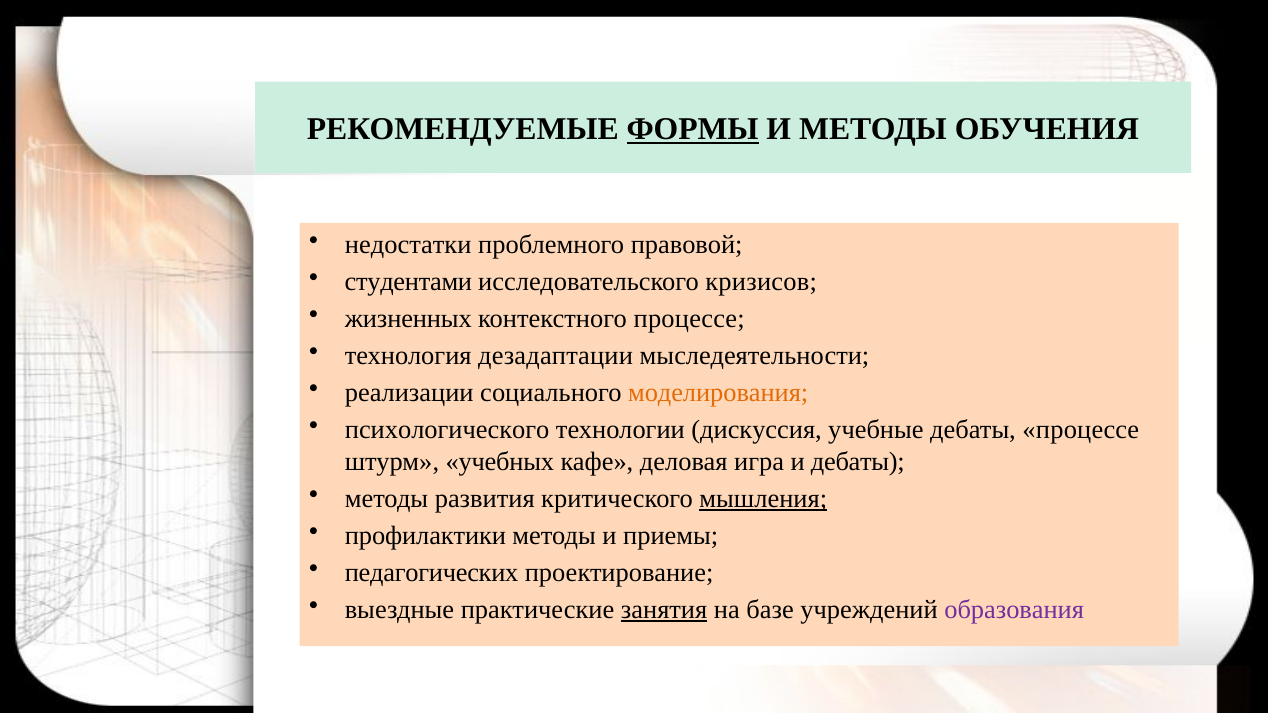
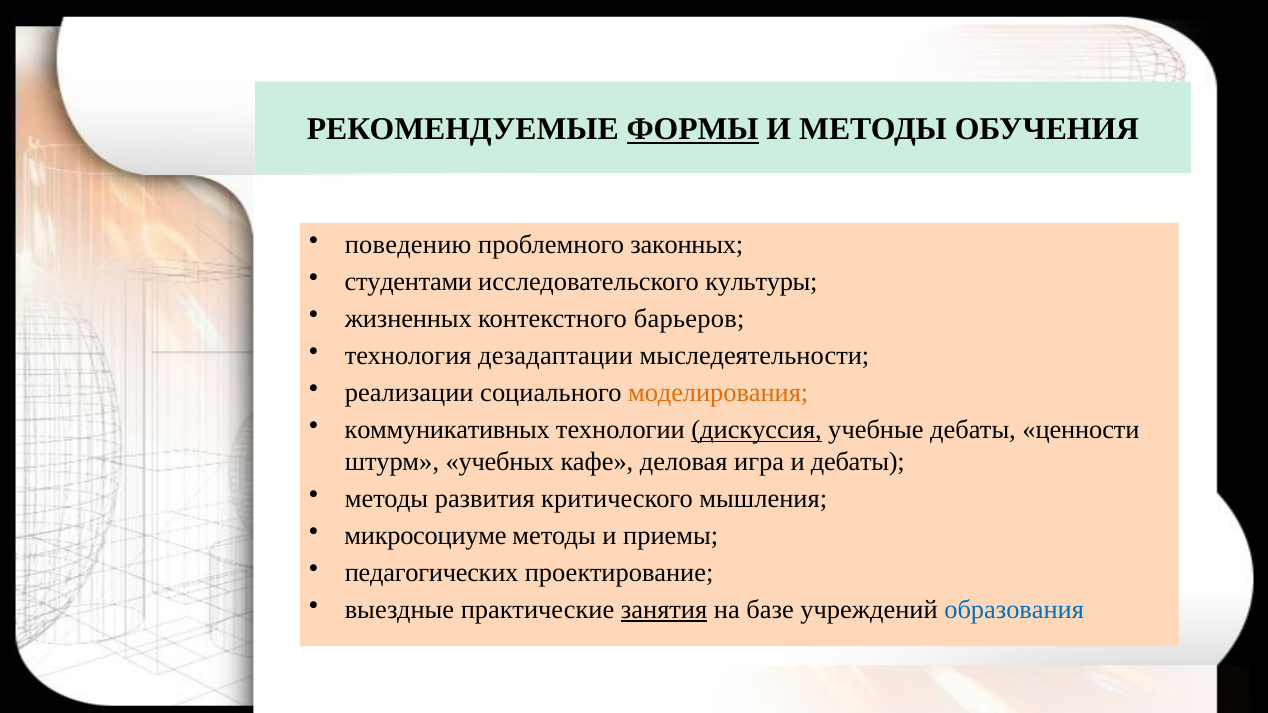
недостатки: недостатки -> поведению
правовой: правовой -> законных
кризисов: кризисов -> культуры
контекстного процессе: процессе -> барьеров
психологического: психологического -> коммуникативных
дискуссия underline: none -> present
дебаты процессе: процессе -> ценности
мышления underline: present -> none
профилактики: профилактики -> микросоциуме
образования colour: purple -> blue
